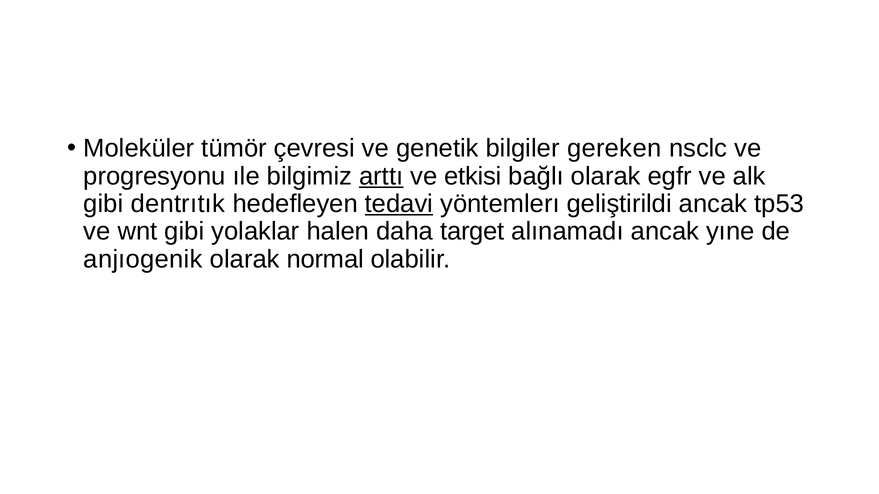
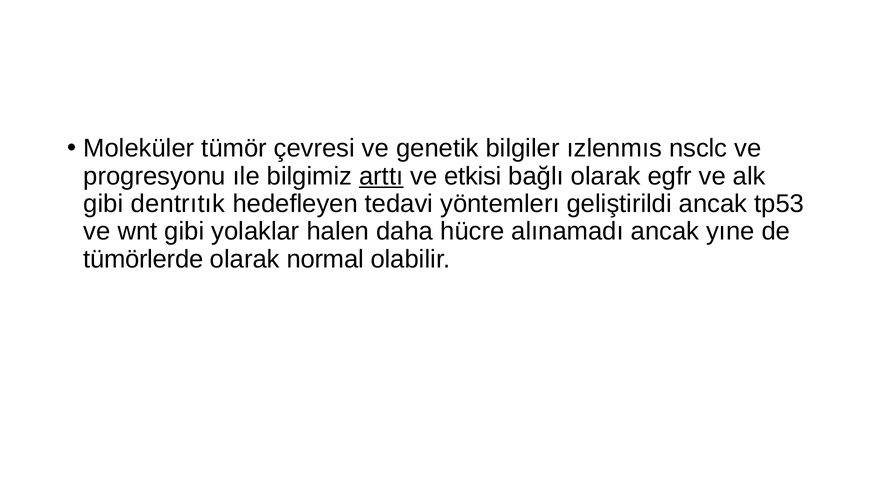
gereken: gereken -> ızlenmıs
tedavi underline: present -> none
target: target -> hücre
anjıogenik: anjıogenik -> tümörlerde
